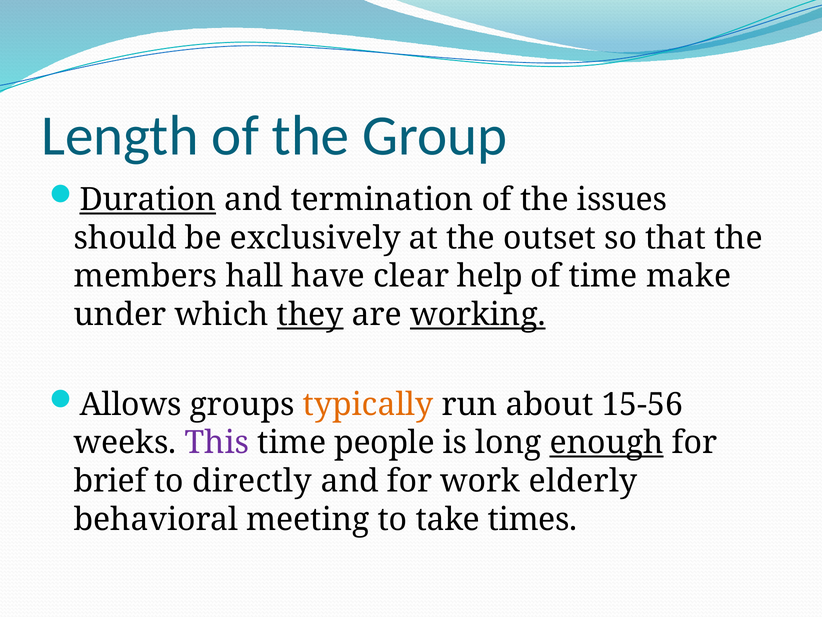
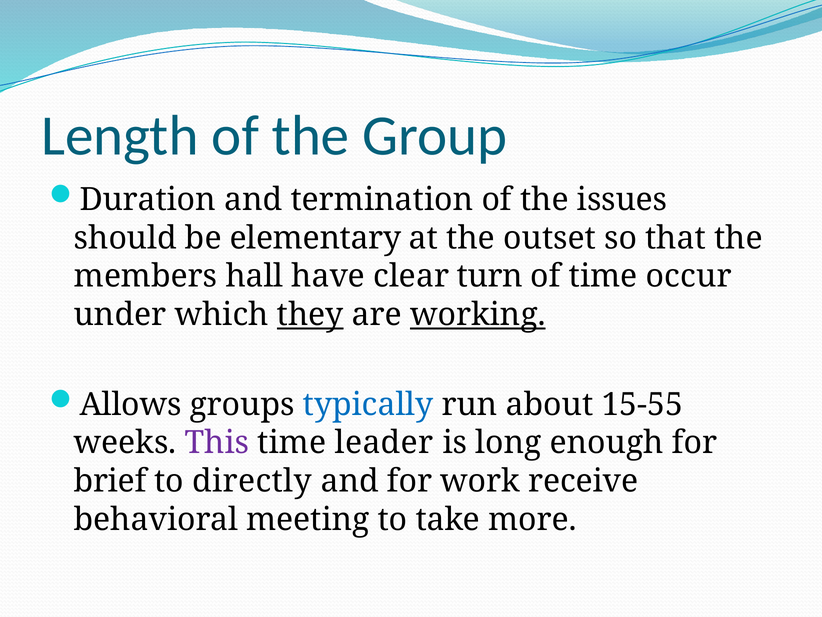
Duration underline: present -> none
exclusively: exclusively -> elementary
help: help -> turn
make: make -> occur
typically colour: orange -> blue
15-56: 15-56 -> 15-55
people: people -> leader
enough underline: present -> none
elderly: elderly -> receive
times: times -> more
